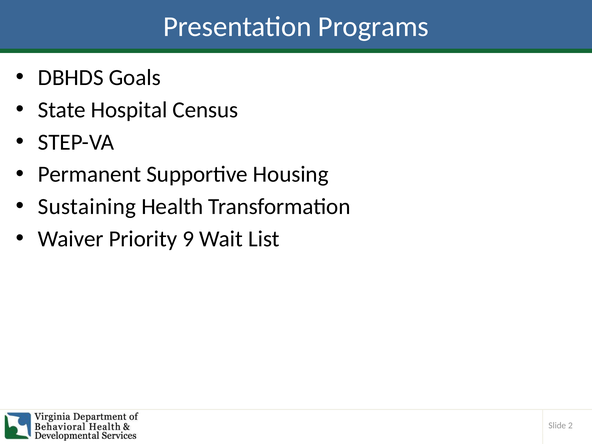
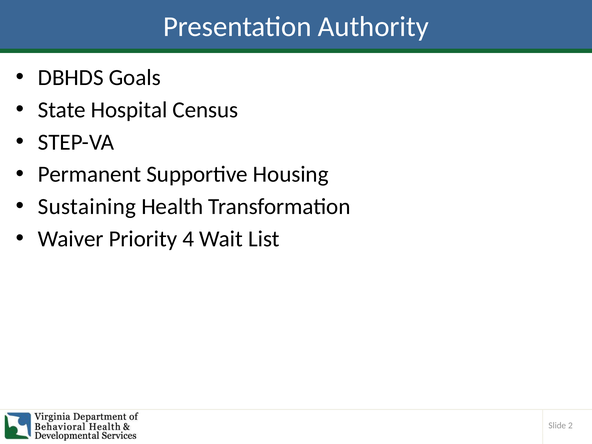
Programs: Programs -> Authority
9: 9 -> 4
